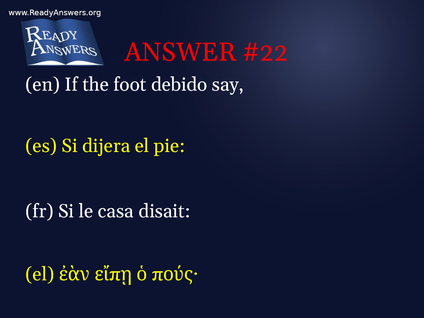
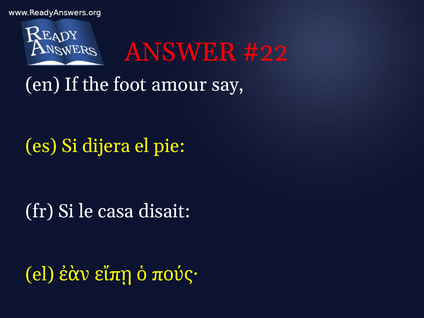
debido: debido -> amour
